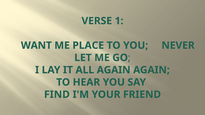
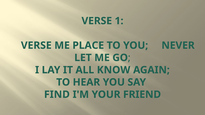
WANT at (36, 46): WANT -> VERSE
ALL AGAIN: AGAIN -> KNOW
